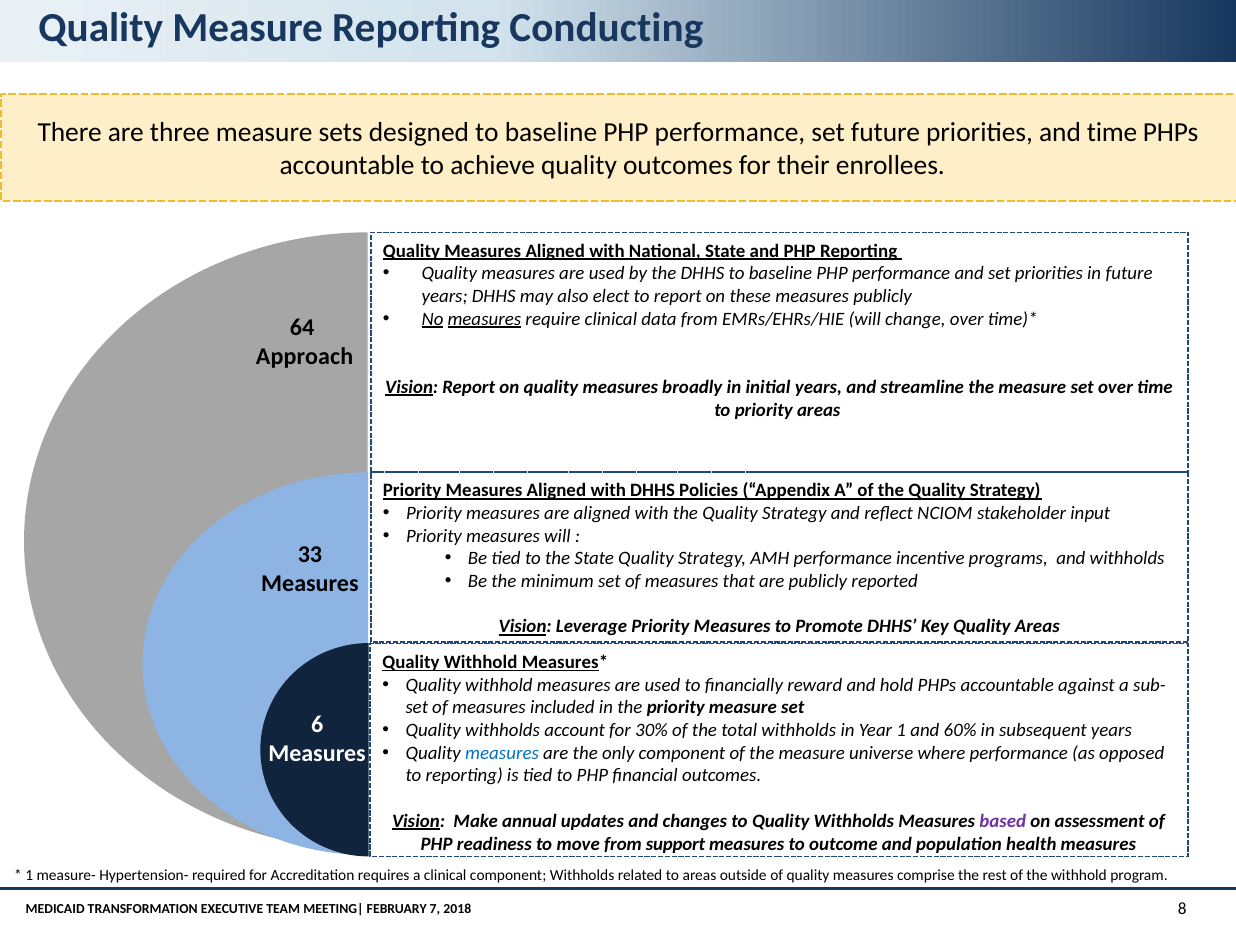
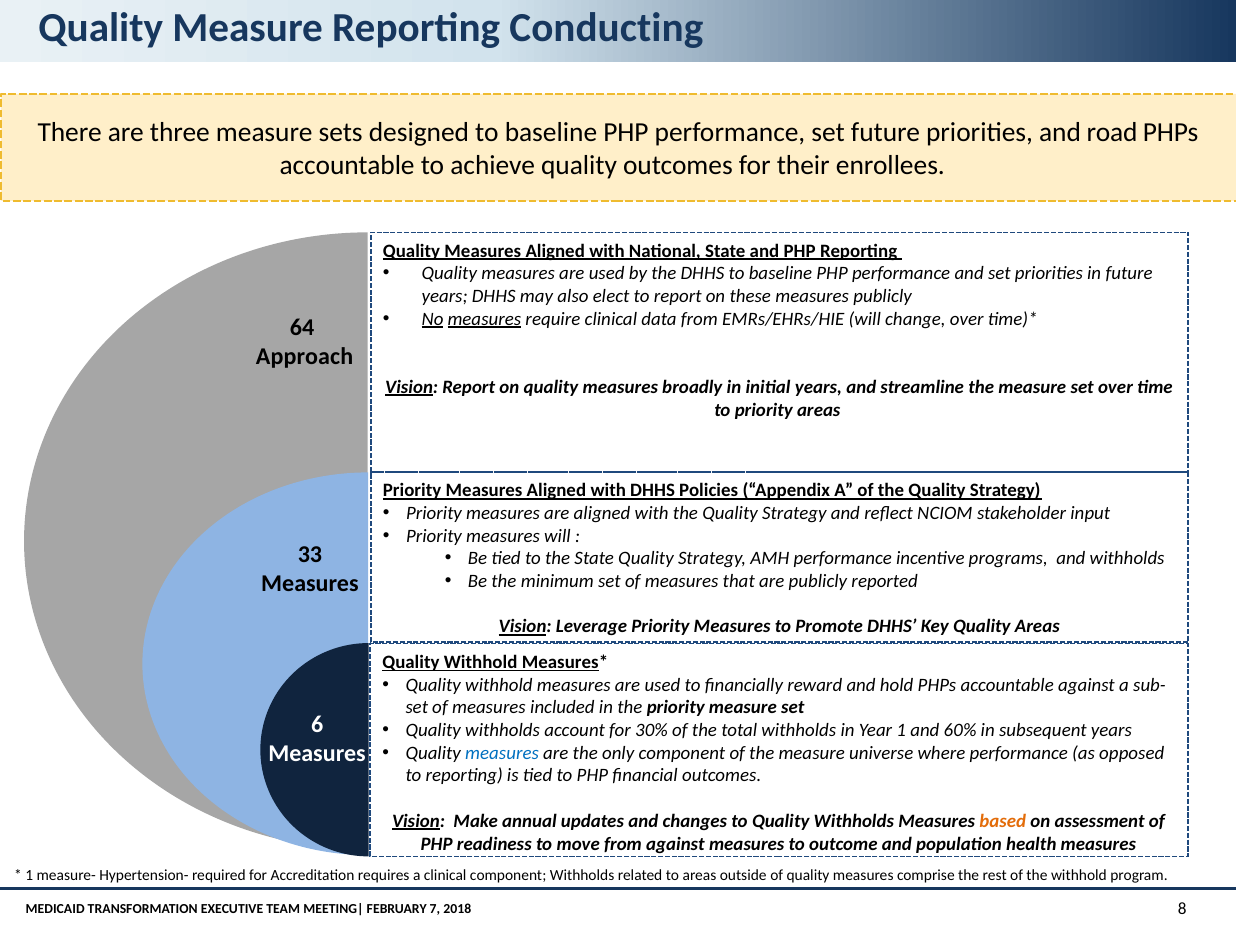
and time: time -> road
based colour: purple -> orange
from support: support -> against
